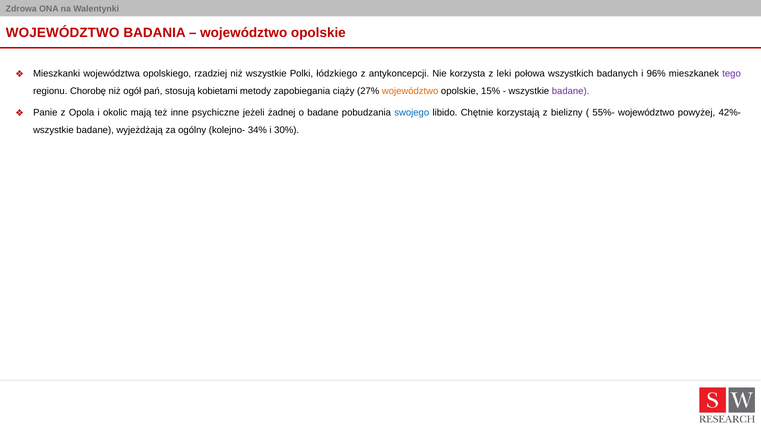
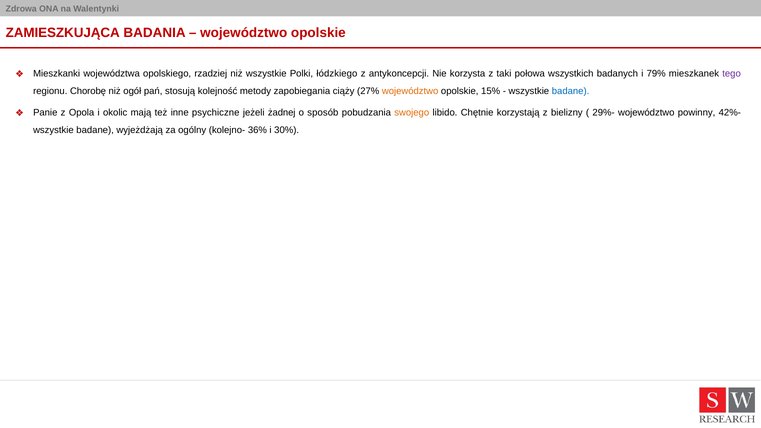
WOJEWÓDZTWO at (63, 33): WOJEWÓDZTWO -> ZAMIESZKUJĄCA
leki: leki -> taki
96%: 96% -> 79%
kobietami: kobietami -> kolejność
badane at (571, 91) colour: purple -> blue
o badane: badane -> sposób
swojego colour: blue -> orange
55%-: 55%- -> 29%-
powyżej: powyżej -> powinny
34%: 34% -> 36%
